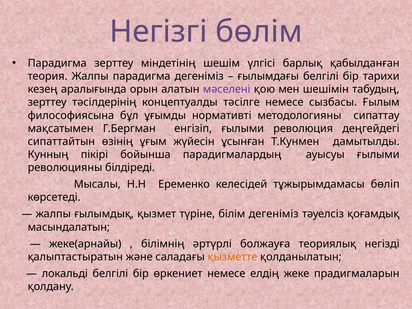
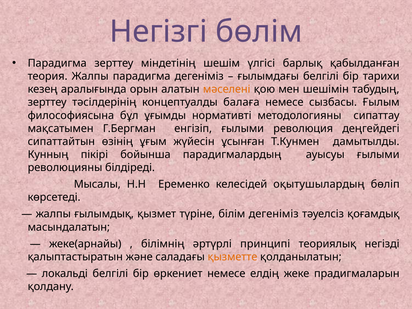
мәселені colour: purple -> orange
тәсілге: тәсілге -> балаға
тұжырымдамасы: тұжырымдамасы -> оқытушылардың
болжауға: болжауға -> принципі
